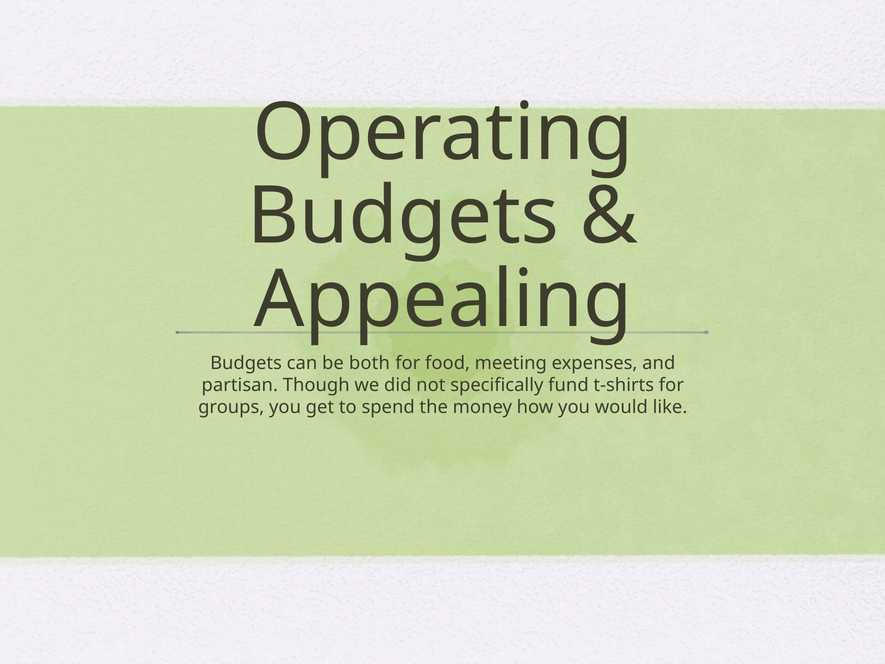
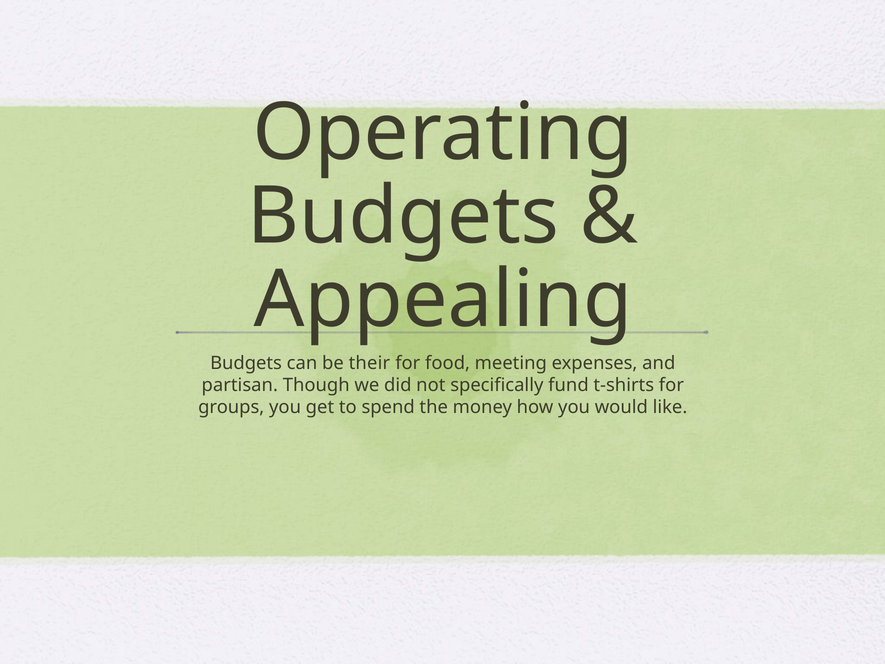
both: both -> their
